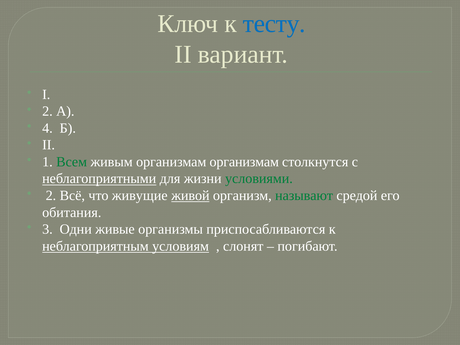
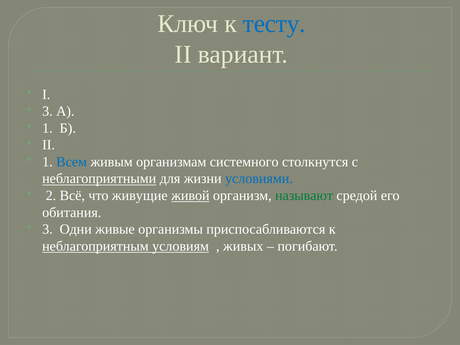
2 at (47, 111): 2 -> 3
4 at (47, 128): 4 -> 1
Всем colour: green -> blue
организмам организмам: организмам -> системного
условиями colour: green -> blue
слонят: слонят -> живых
